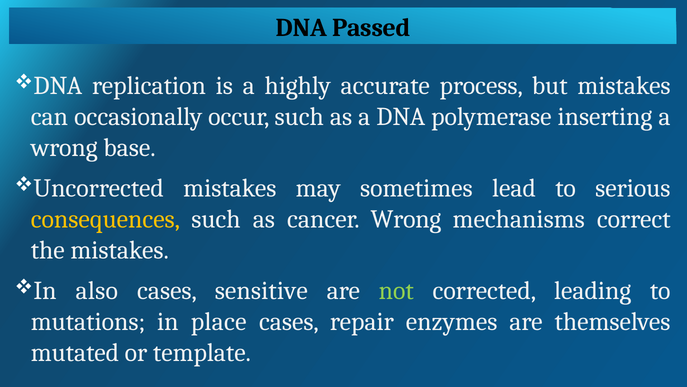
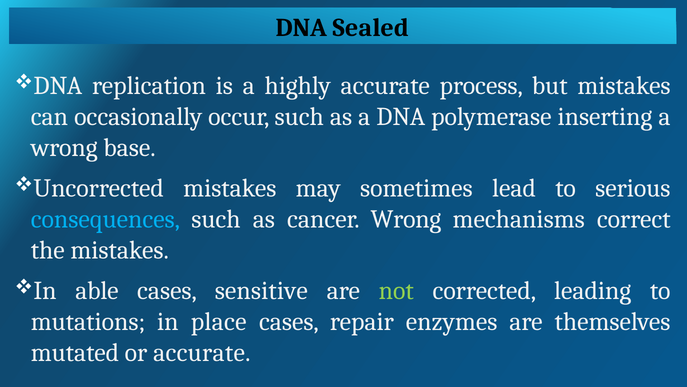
Passed: Passed -> Sealed
consequences colour: yellow -> light blue
also: also -> able
or template: template -> accurate
